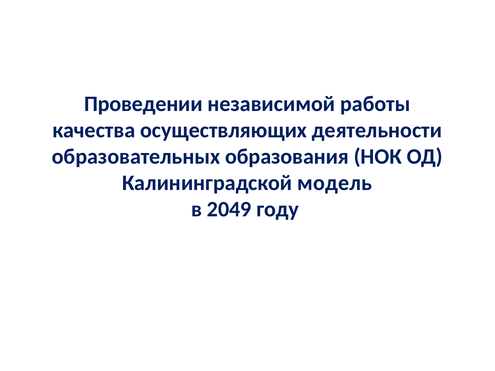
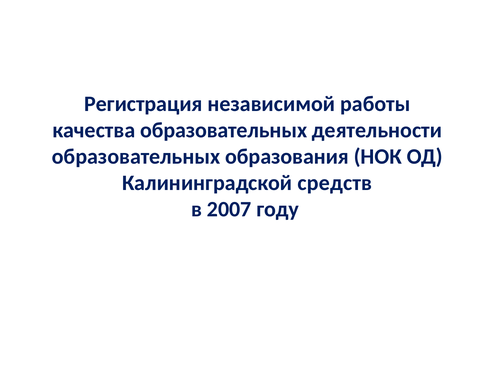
Проведении: Проведении -> Регистрация
качества осуществляющих: осуществляющих -> образовательных
модель: модель -> средств
2049: 2049 -> 2007
